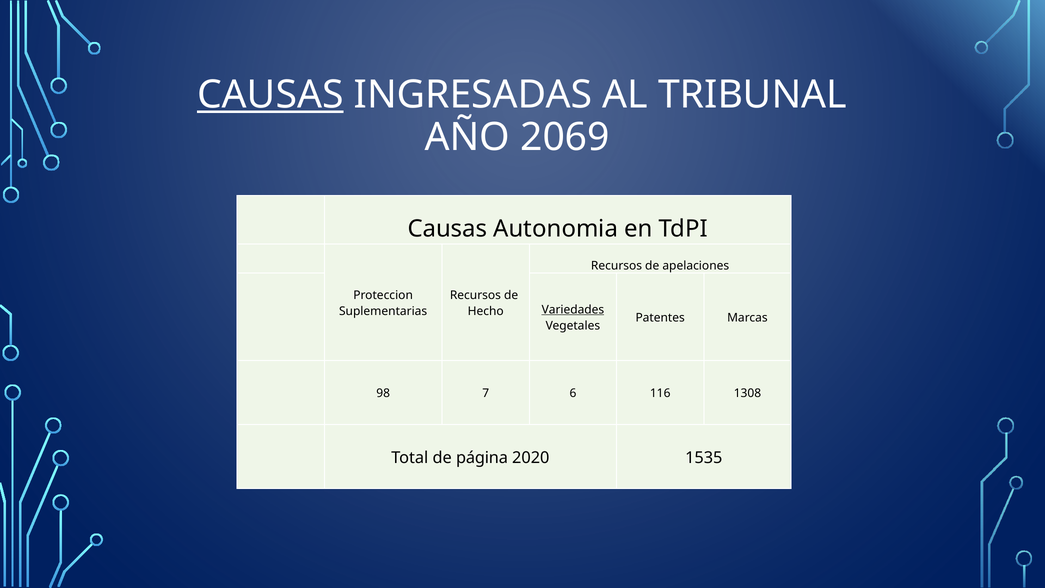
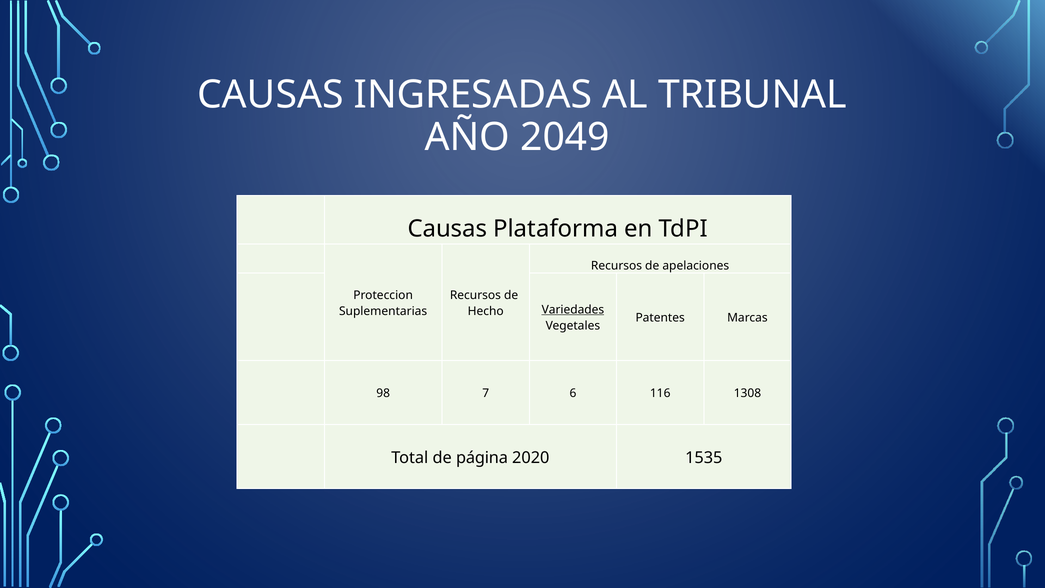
CAUSAS at (270, 95) underline: present -> none
2069: 2069 -> 2049
Autonomia: Autonomia -> Plataforma
